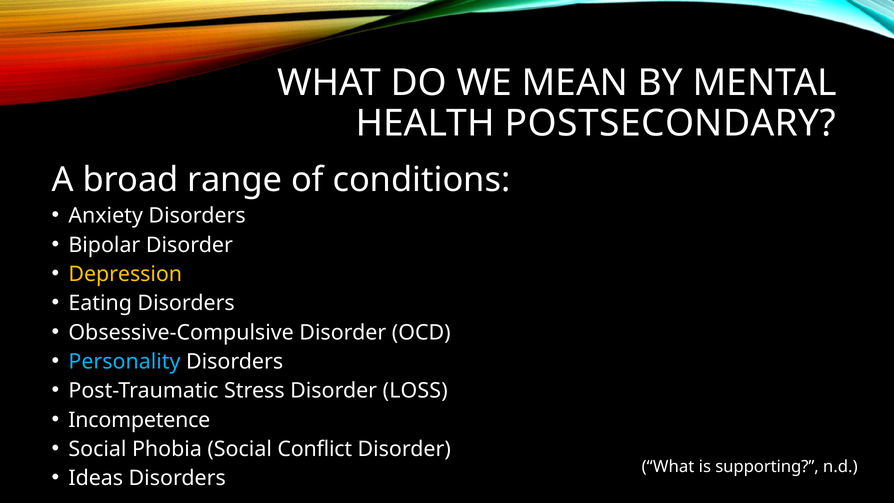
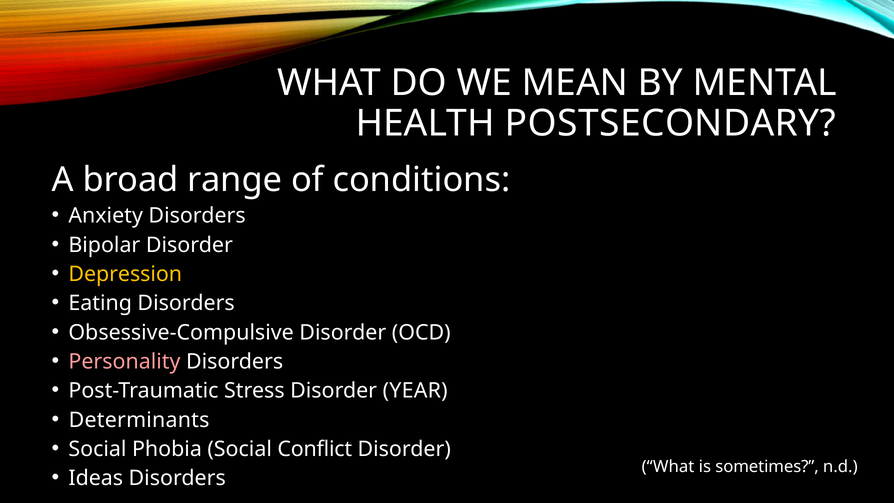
Personality colour: light blue -> pink
LOSS: LOSS -> YEAR
Incompetence: Incompetence -> Determinants
supporting: supporting -> sometimes
